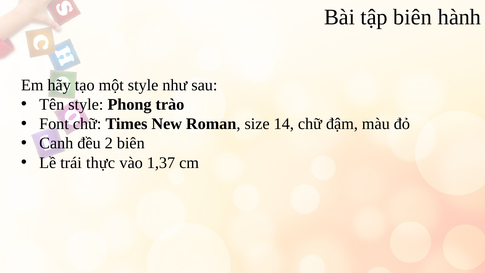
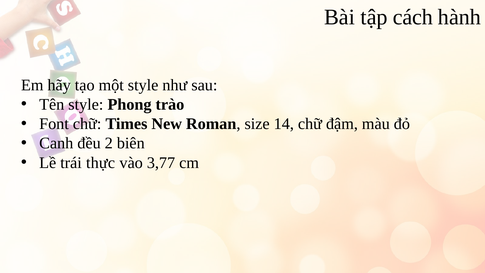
tập biên: biên -> cách
1,37: 1,37 -> 3,77
